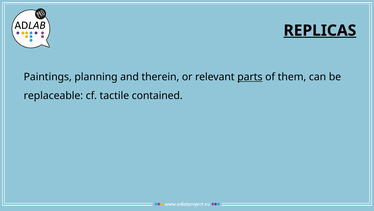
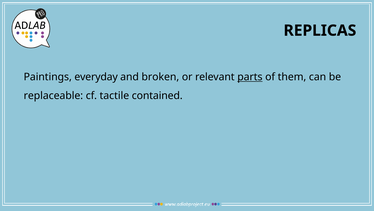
REPLICAS underline: present -> none
planning: planning -> everyday
therein: therein -> broken
